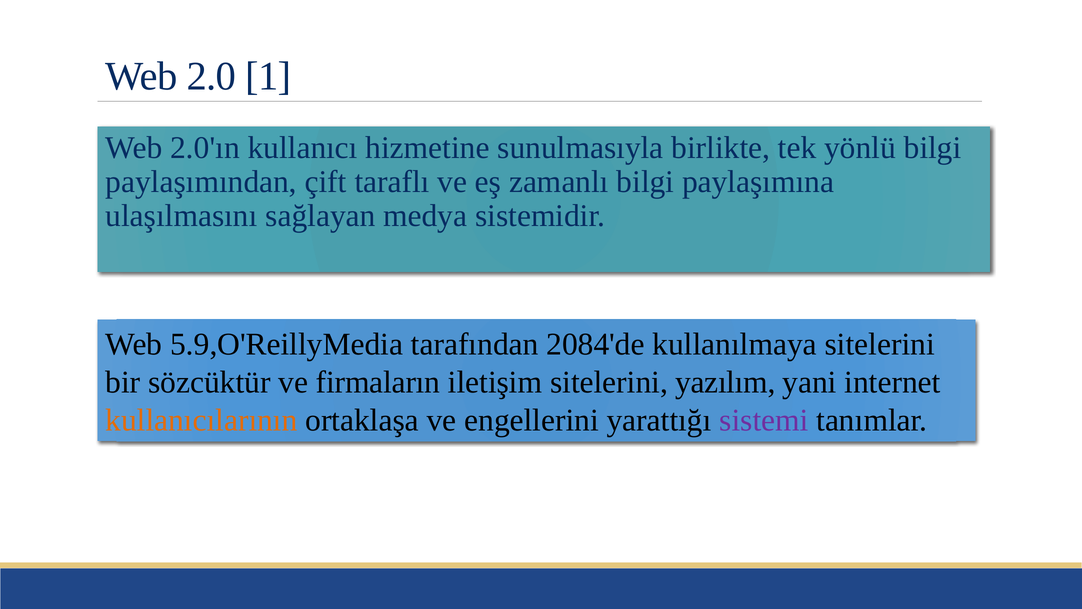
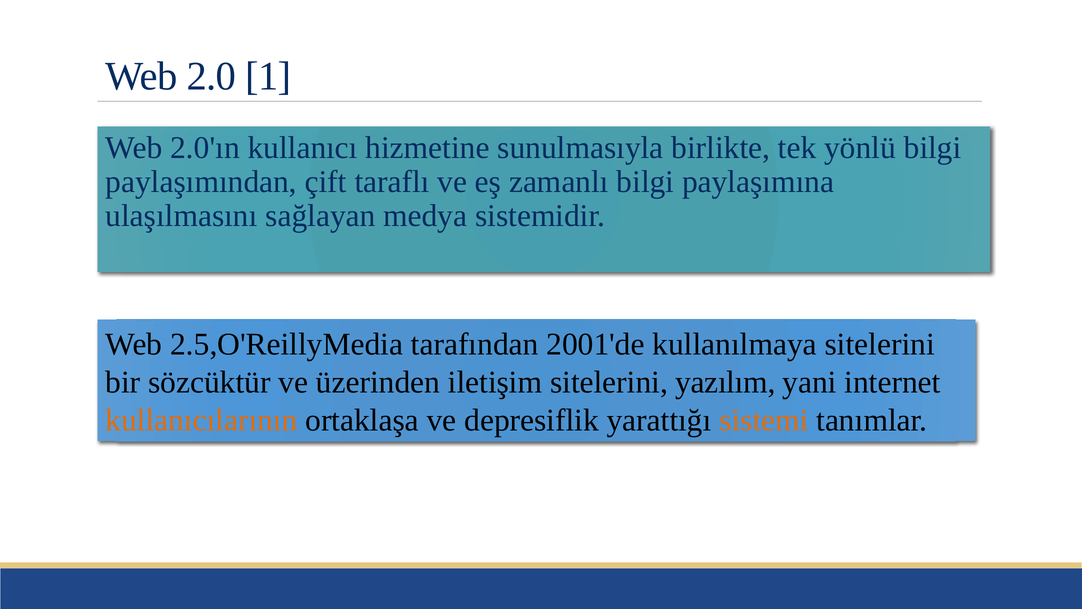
5.9,O'ReillyMedia: 5.9,O'ReillyMedia -> 2.5,O'ReillyMedia
2084'de: 2084'de -> 2001'de
firmaların: firmaların -> üzerinden
engellerini: engellerini -> depresiflik
sistemi colour: purple -> orange
